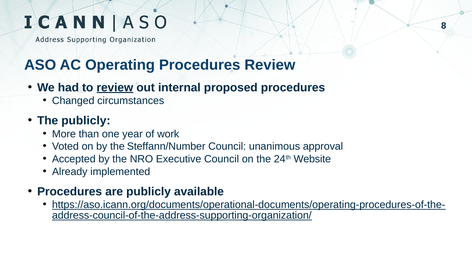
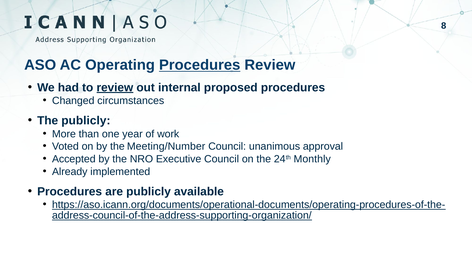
Procedures at (200, 65) underline: none -> present
Steffann/Number: Steffann/Number -> Meeting/Number
Website: Website -> Monthly
